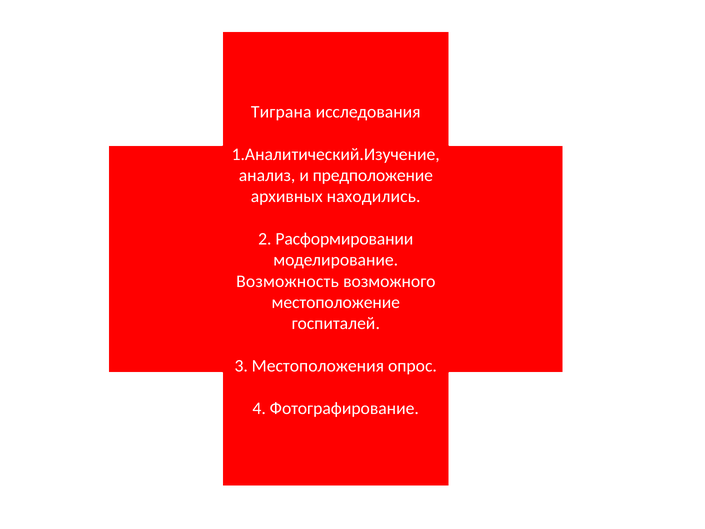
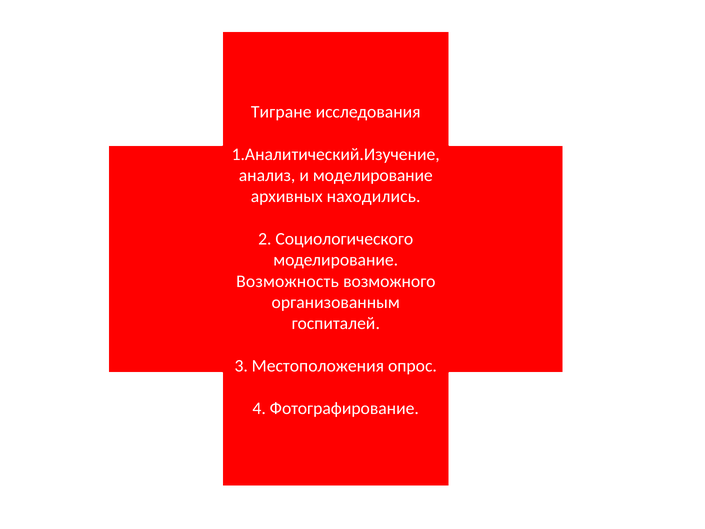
Тиграна: Тиграна -> Тигране
и предположение: предположение -> моделирование
Расформировании: Расформировании -> Социологического
местоположение: местоположение -> организованным
